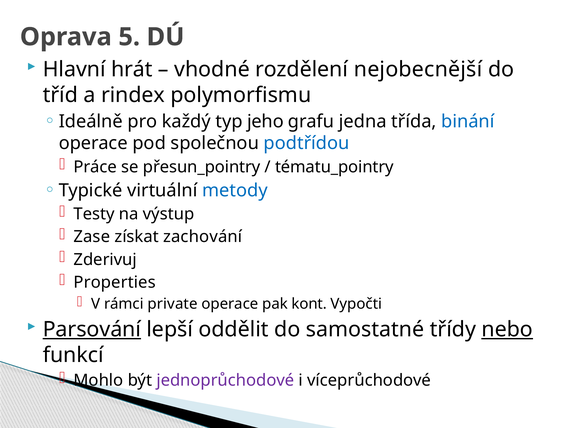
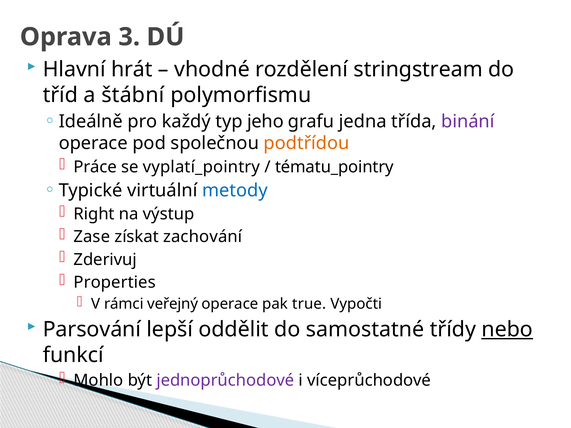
5: 5 -> 3
nejobecnější: nejobecnější -> stringstream
rindex: rindex -> štábní
binání colour: blue -> purple
podtřídou colour: blue -> orange
přesun_pointry: přesun_pointry -> vyplatí_pointry
Testy: Testy -> Right
private: private -> veřejný
kont: kont -> true
Parsování underline: present -> none
